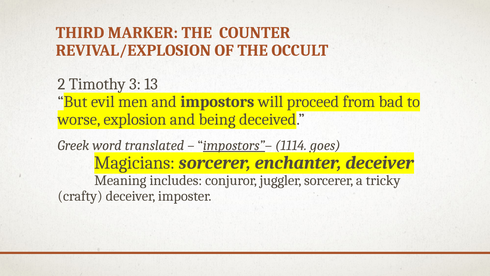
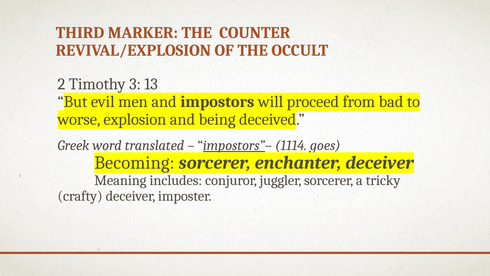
Magicians: Magicians -> Becoming
